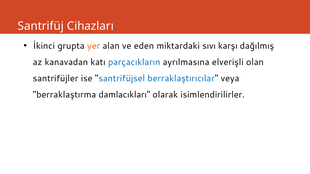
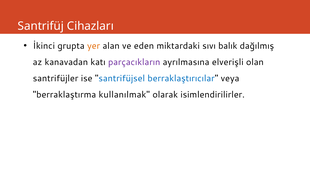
karşı: karşı -> balık
parçacıkların colour: blue -> purple
damlacıkları: damlacıkları -> kullanılmak
